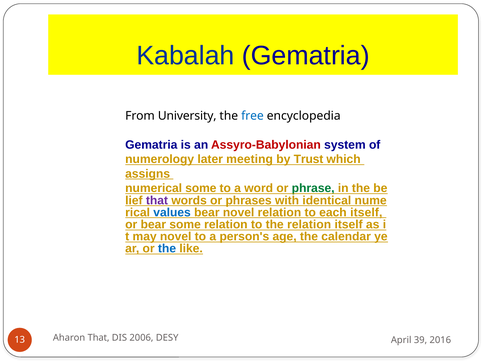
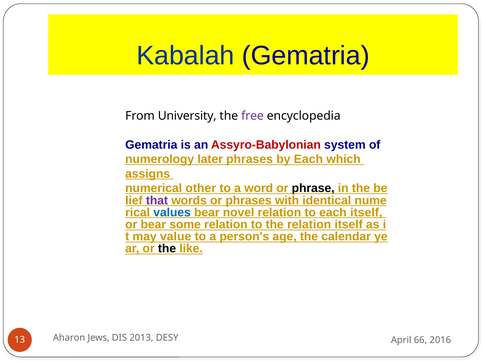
free colour: blue -> purple
later meeting: meeting -> phrases
by Trust: Trust -> Each
numerical some: some -> other
phrase colour: green -> black
may novel: novel -> value
the at (167, 248) colour: blue -> black
Aharon That: That -> Jews
2006: 2006 -> 2013
39: 39 -> 66
